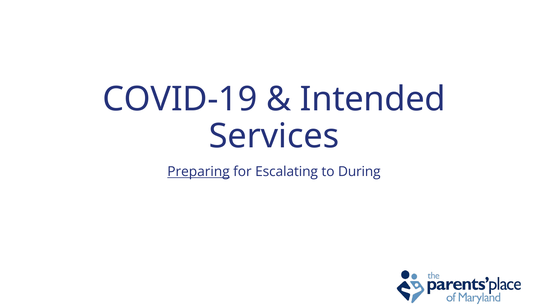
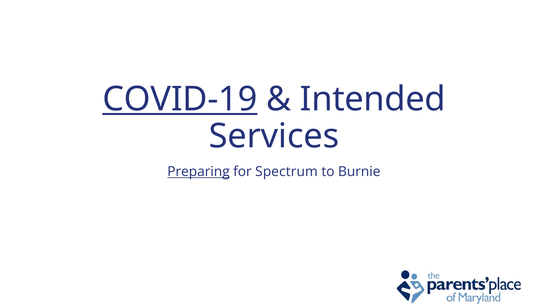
COVID-19 underline: none -> present
Escalating: Escalating -> Spectrum
During: During -> Burnie
